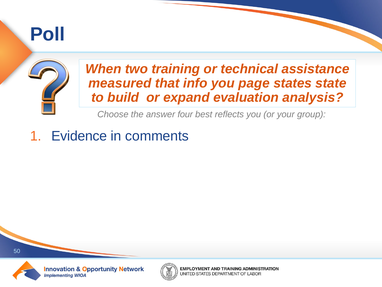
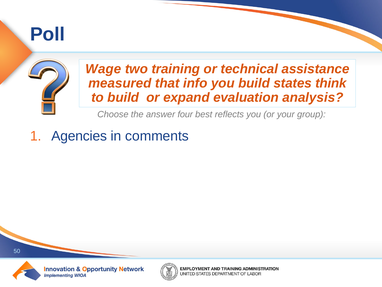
When: When -> Wage
you page: page -> build
state: state -> think
Evidence: Evidence -> Agencies
